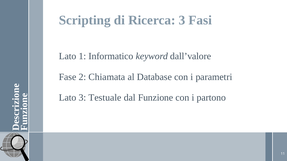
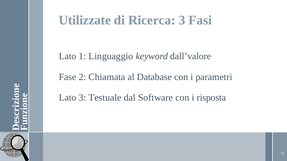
Scripting: Scripting -> Utilizzate
Informatico: Informatico -> Linguaggio
Funzione: Funzione -> Software
partono: partono -> risposta
